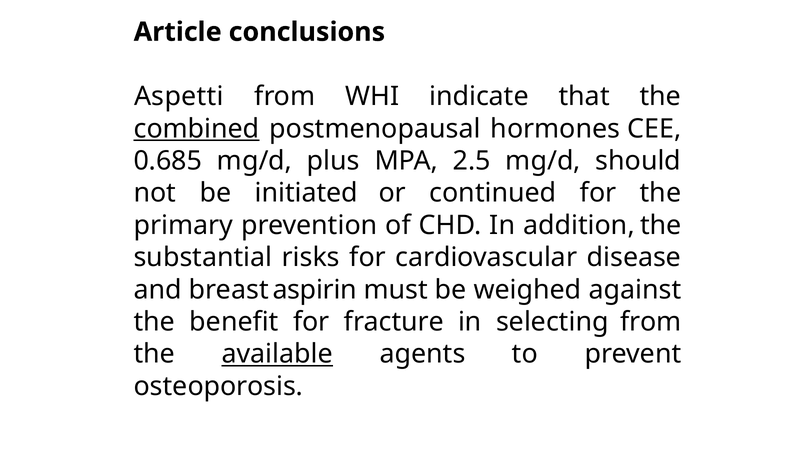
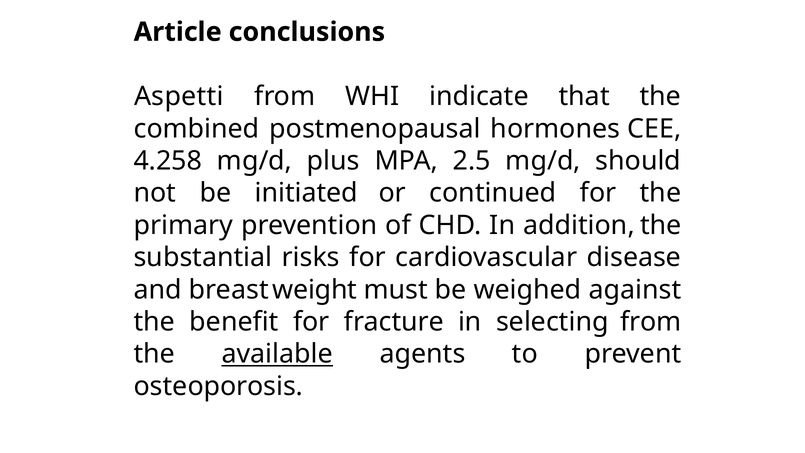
combined underline: present -> none
0.685: 0.685 -> 4.258
aspirin: aspirin -> weight
